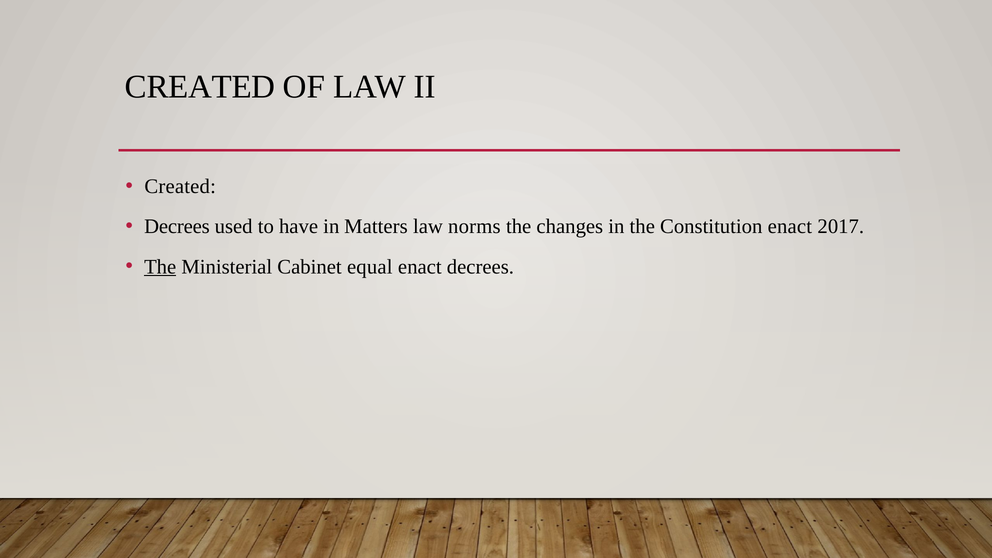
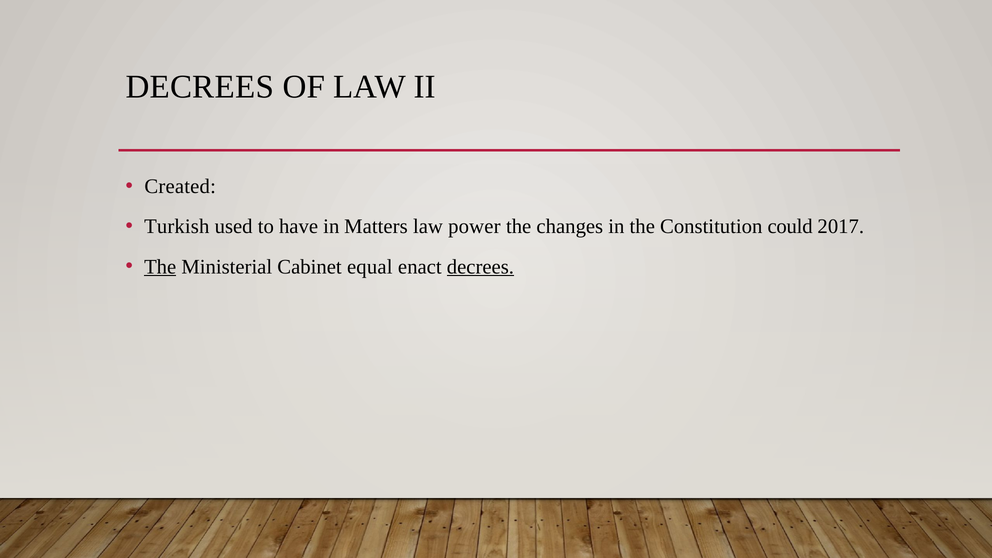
CREATED at (200, 87): CREATED -> DECREES
Decrees at (177, 227): Decrees -> Turkish
norms: norms -> power
Constitution enact: enact -> could
decrees at (480, 267) underline: none -> present
